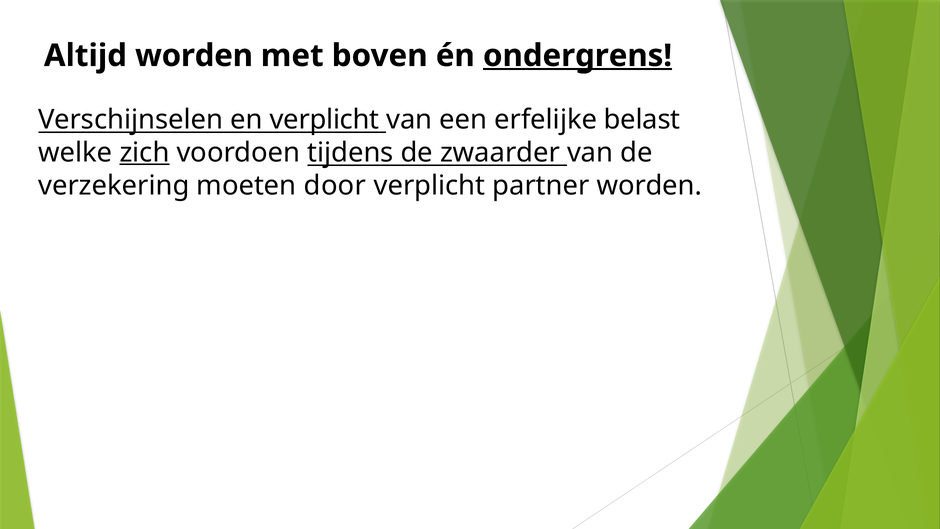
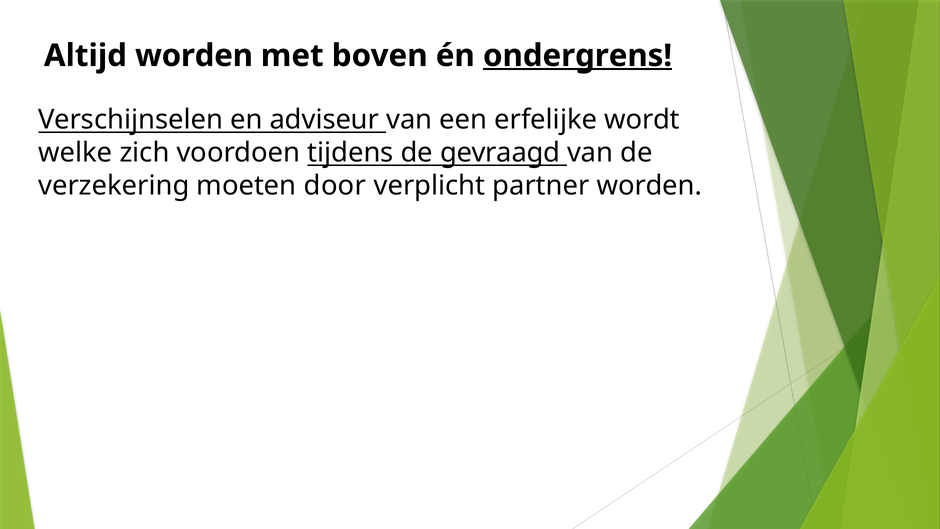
en verplicht: verplicht -> adviseur
belast: belast -> wordt
zich underline: present -> none
zwaarder: zwaarder -> gevraagd
